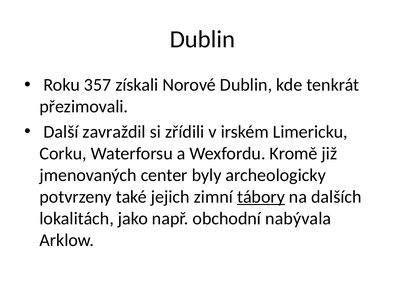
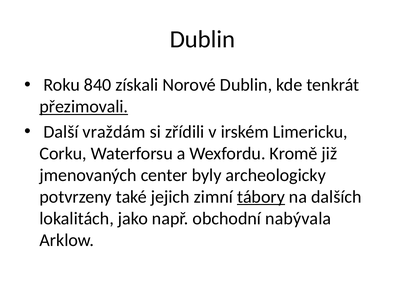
357: 357 -> 840
přezimovali underline: none -> present
zavraždil: zavraždil -> vraždám
